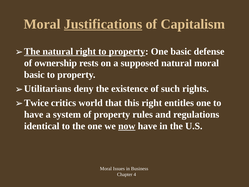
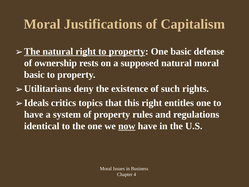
Justifications underline: present -> none
Twice: Twice -> Ideals
world: world -> topics
